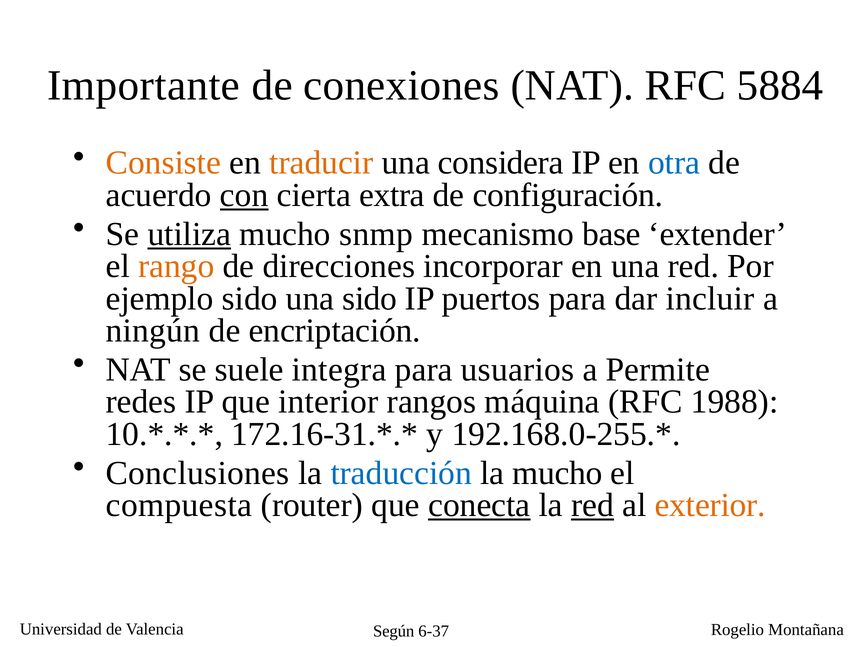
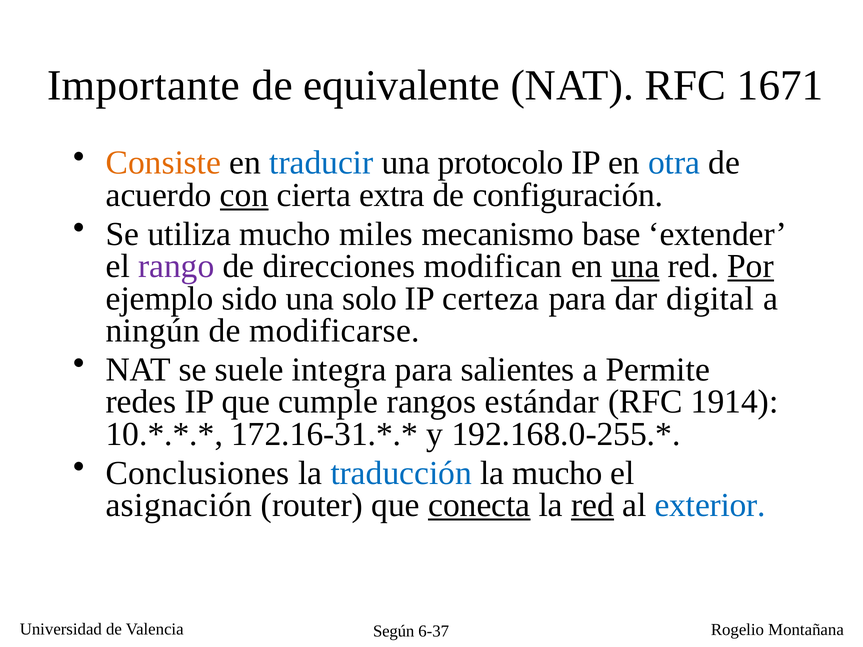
conexiones: conexiones -> equivalente
5884: 5884 -> 1671
traducir colour: orange -> blue
considera: considera -> protocolo
utiliza underline: present -> none
snmp: snmp -> miles
rango colour: orange -> purple
incorporar: incorporar -> modifican
una at (635, 266) underline: none -> present
Por underline: none -> present
una sido: sido -> solo
puertos: puertos -> certeza
incluir: incluir -> digital
encriptación: encriptación -> modificarse
usuarios: usuarios -> salientes
interior: interior -> cumple
máquina: máquina -> estándar
1988: 1988 -> 1914
compuesta: compuesta -> asignación
exterior colour: orange -> blue
